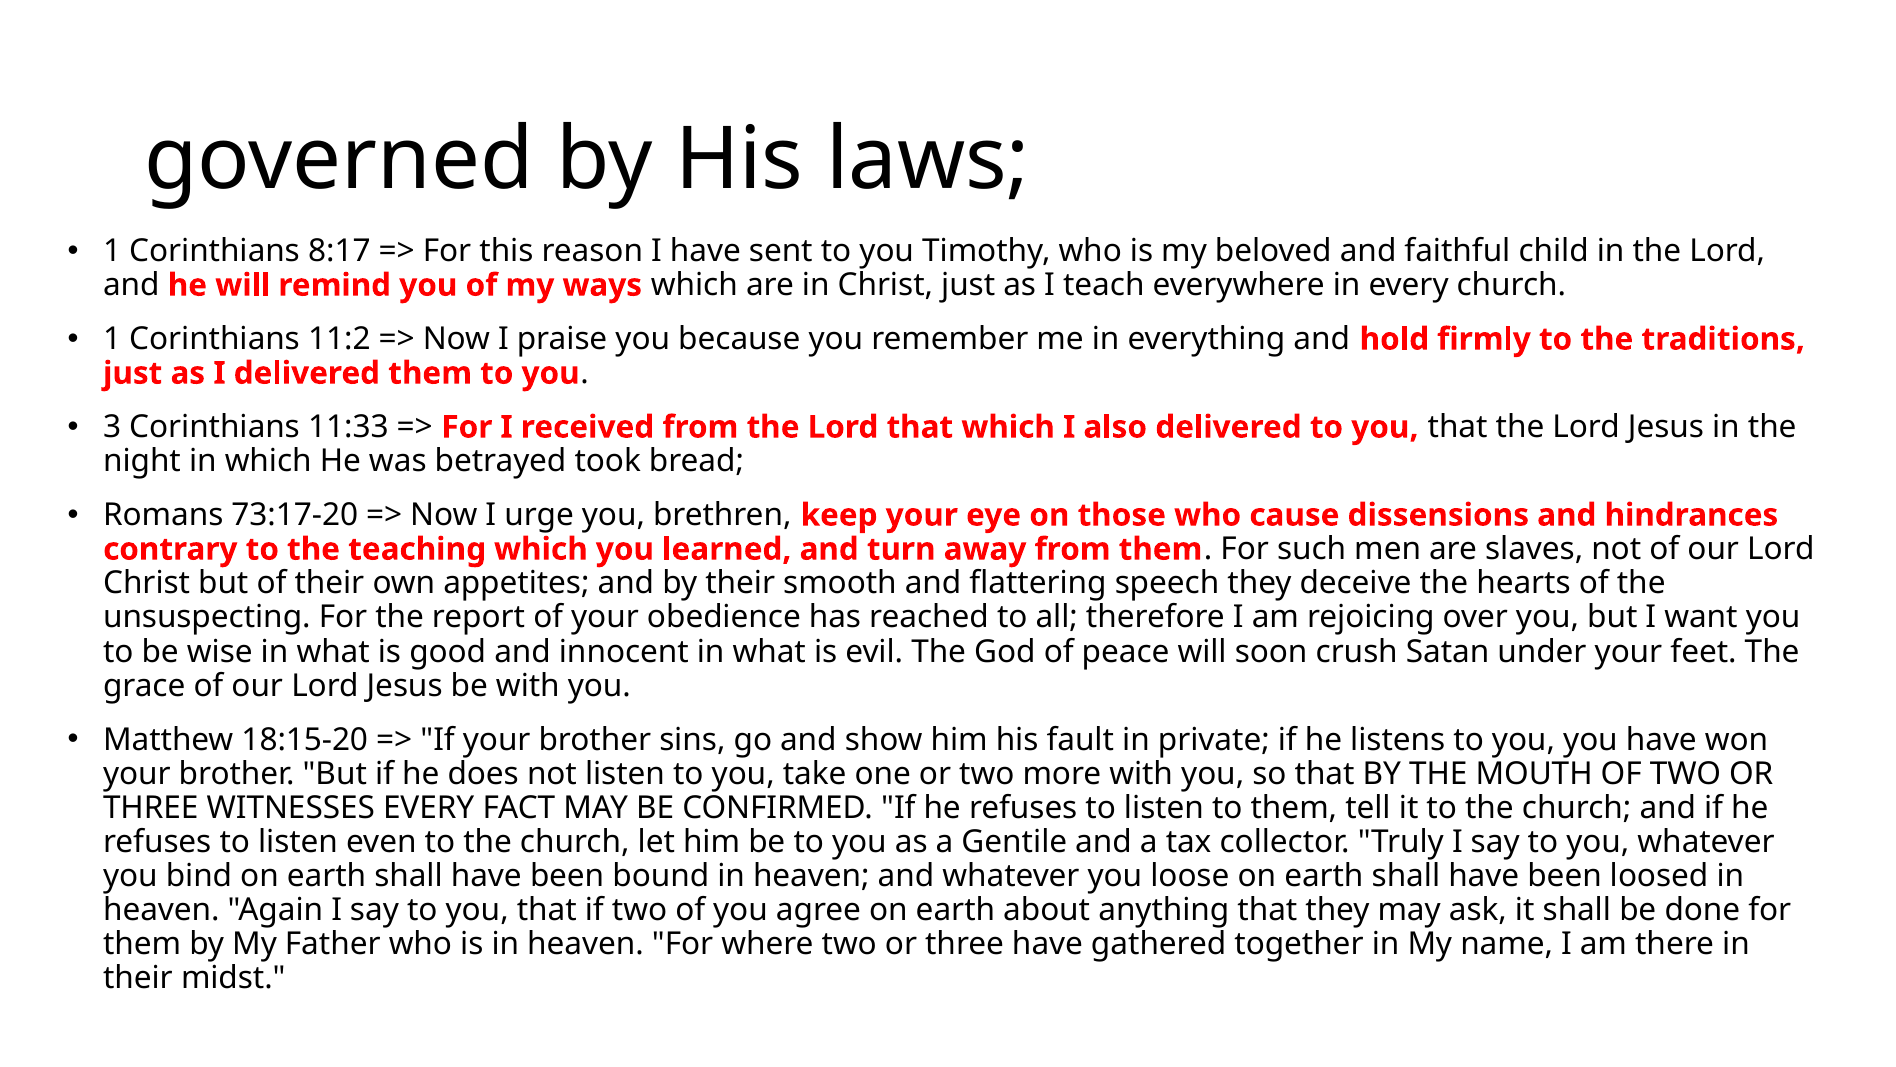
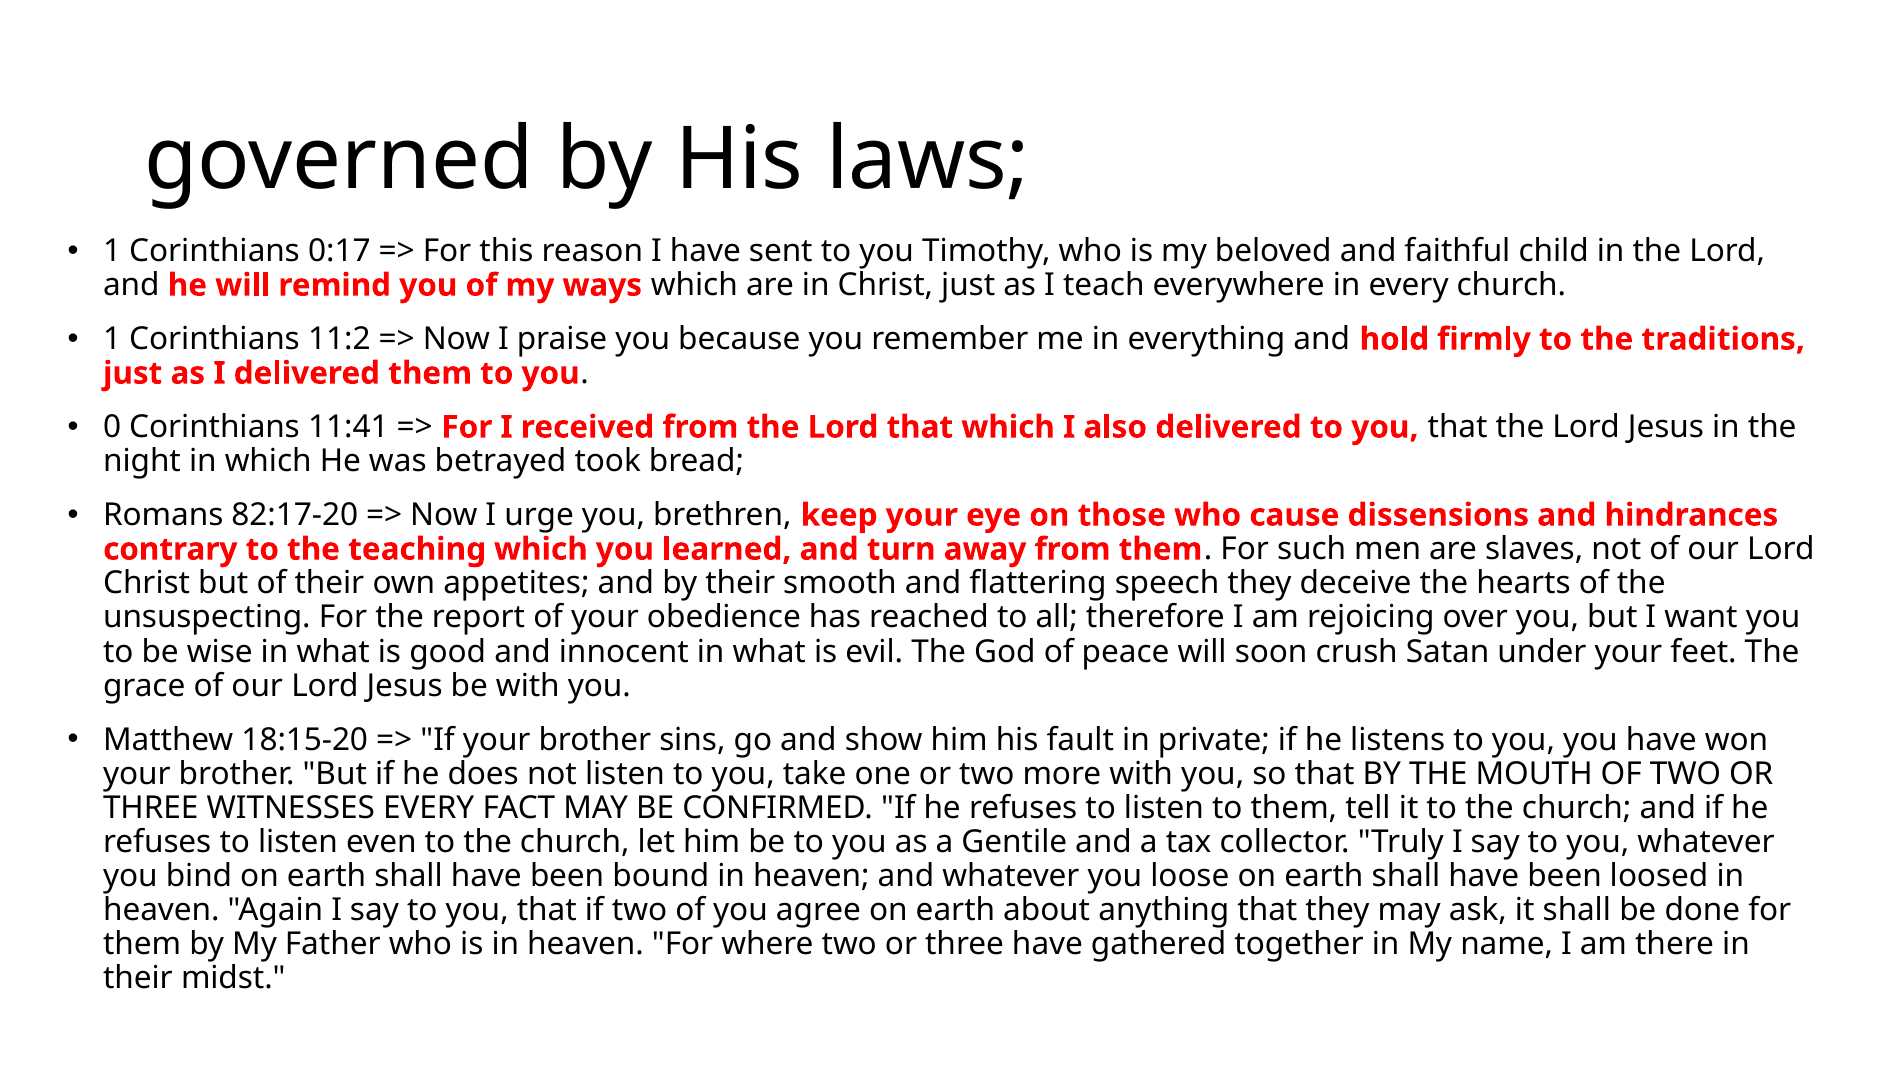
8:17: 8:17 -> 0:17
3: 3 -> 0
11:33: 11:33 -> 11:41
73:17-20: 73:17-20 -> 82:17-20
